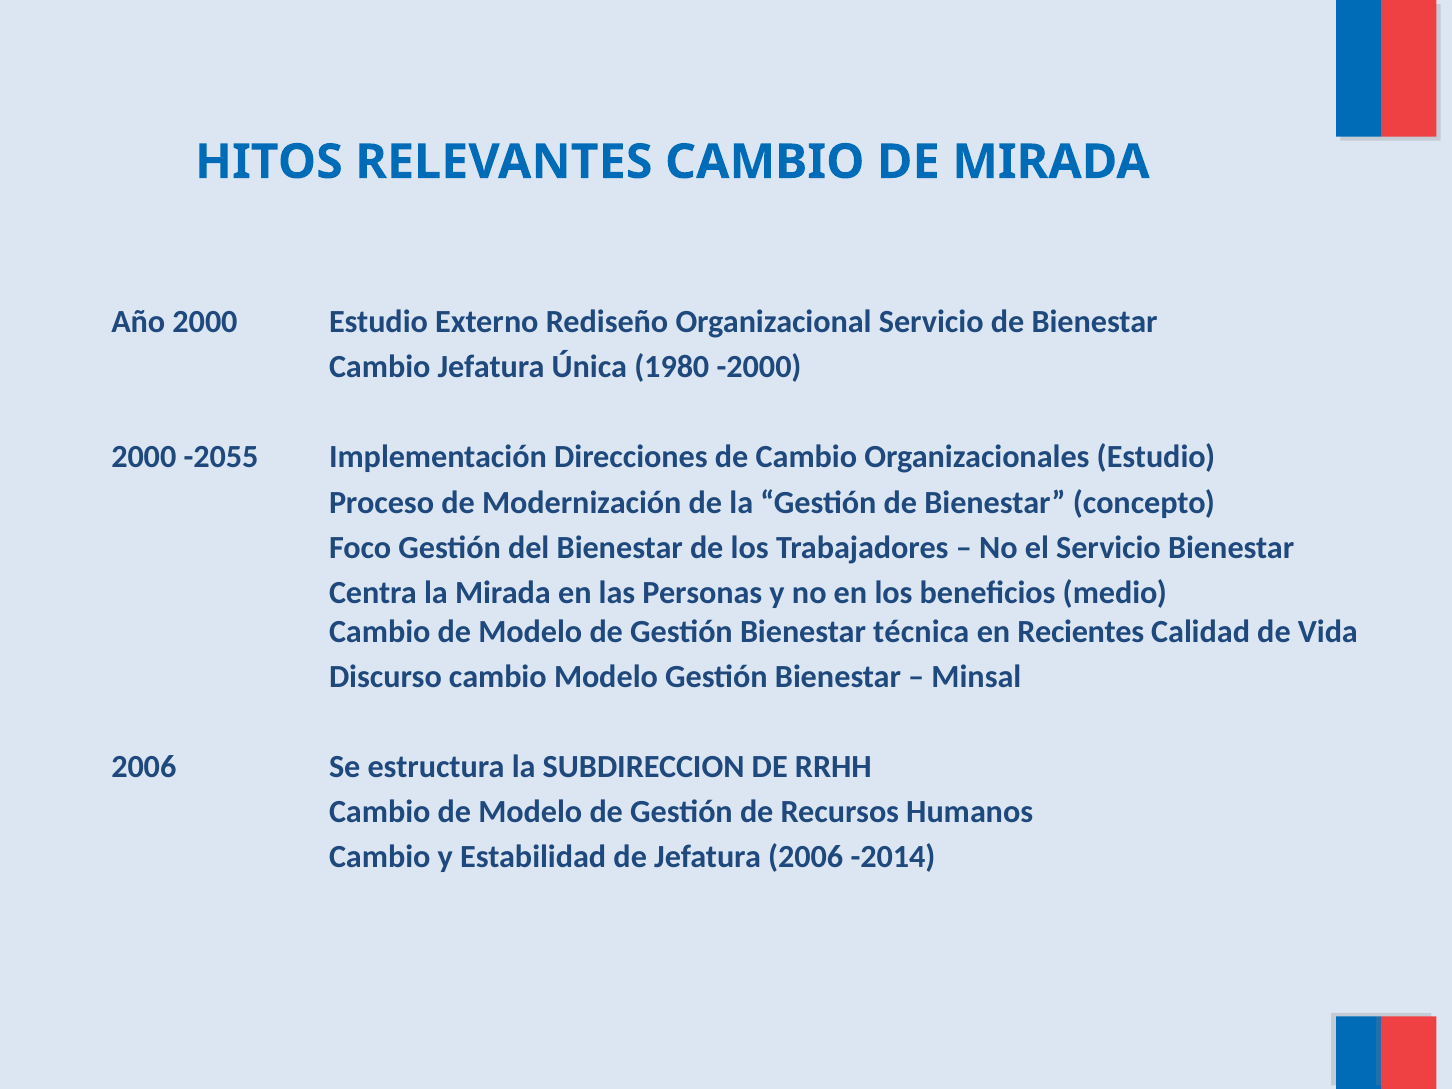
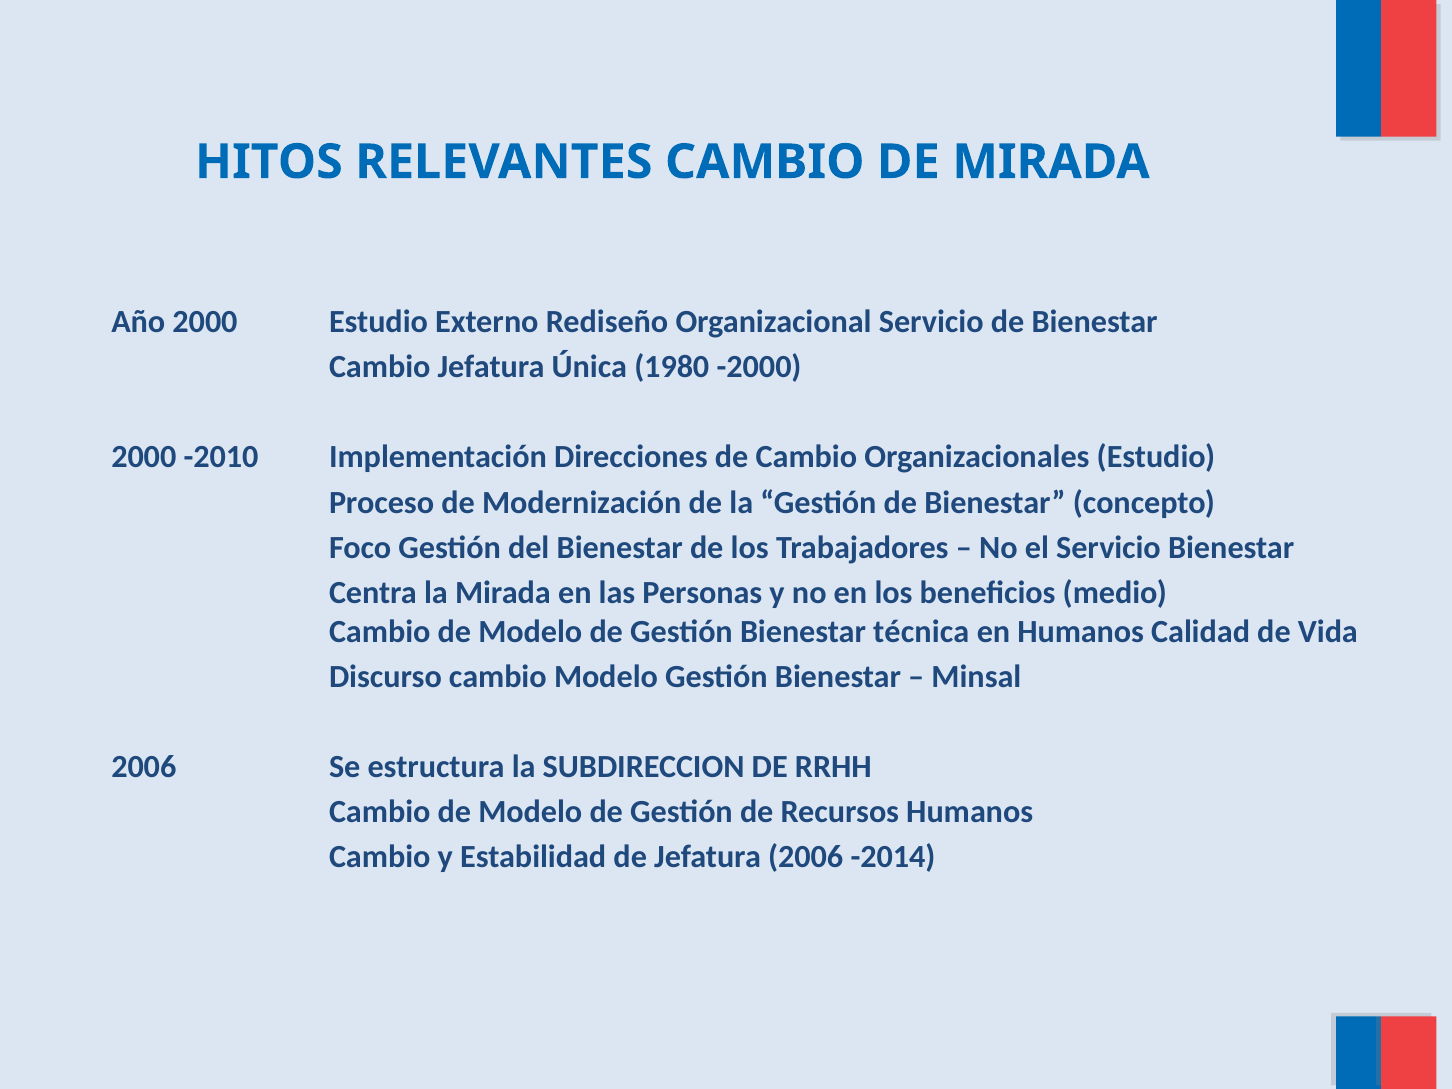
-2055: -2055 -> -2010
en Recientes: Recientes -> Humanos
